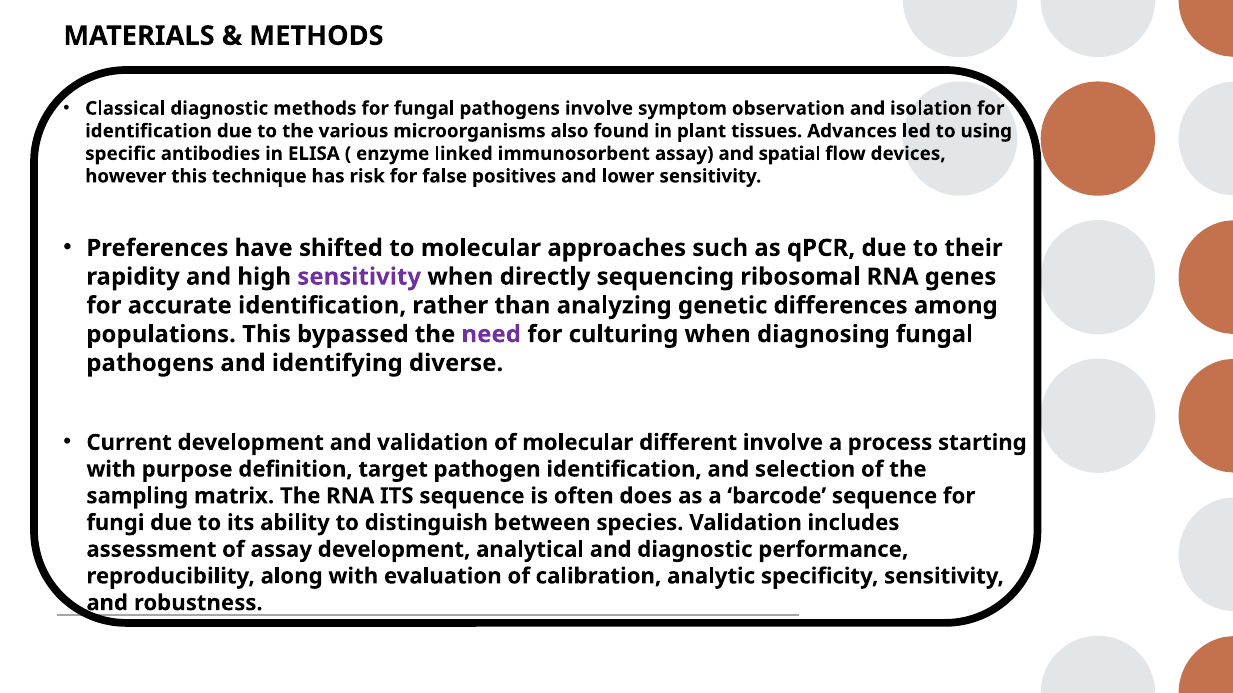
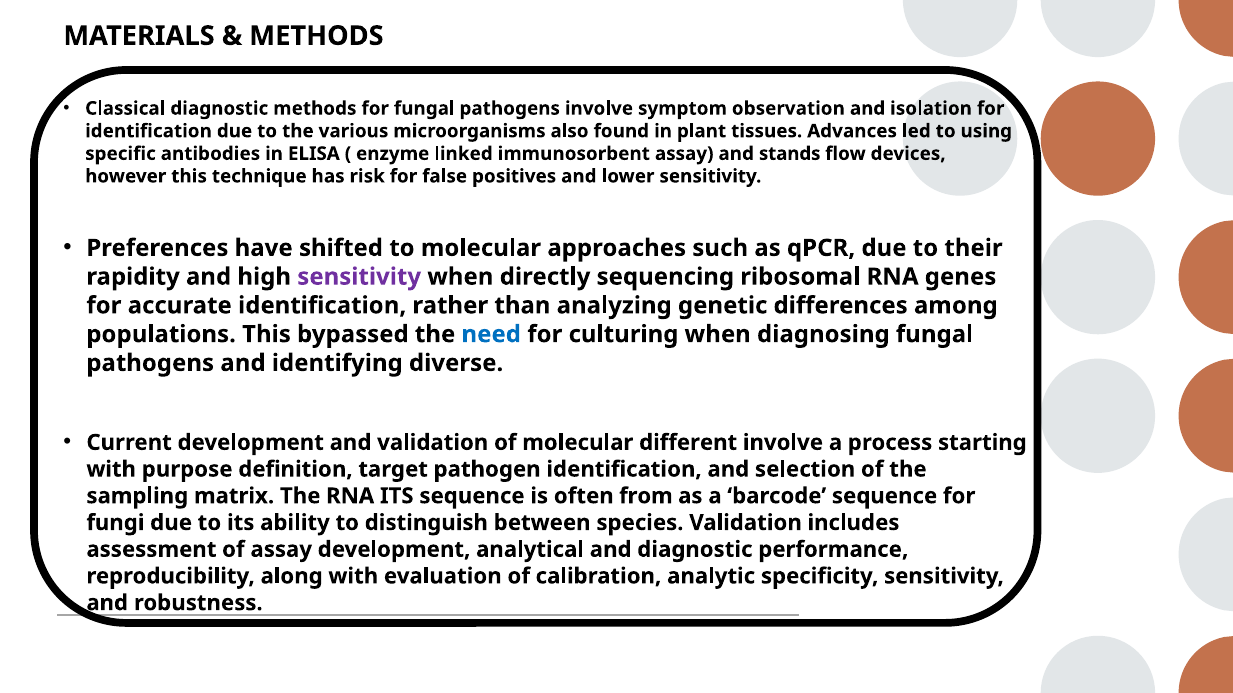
spatial: spatial -> stands
need colour: purple -> blue
does: does -> from
